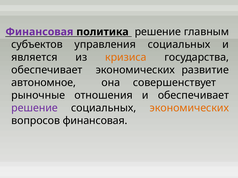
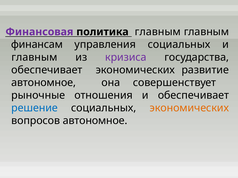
политика решение: решение -> главным
субъектов: субъектов -> финансам
является at (34, 57): является -> главным
кризиса colour: orange -> purple
решение at (35, 108) colour: purple -> blue
вопросов финансовая: финансовая -> автономное
